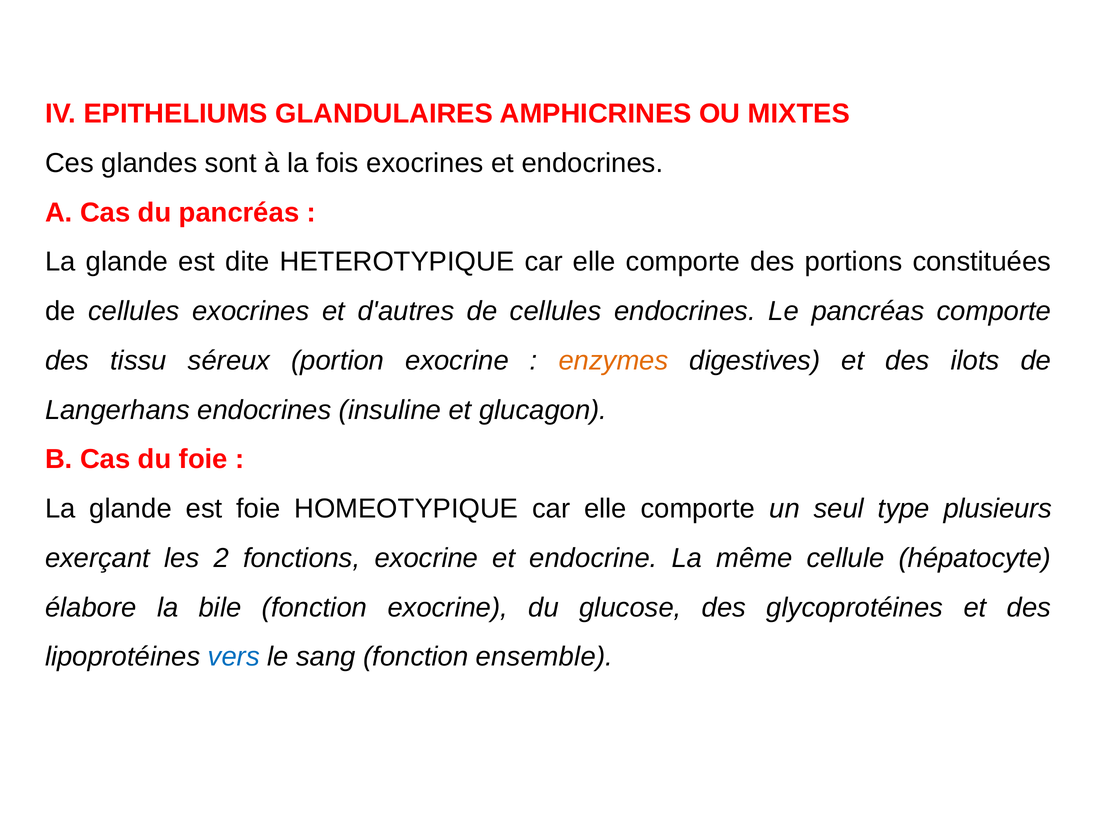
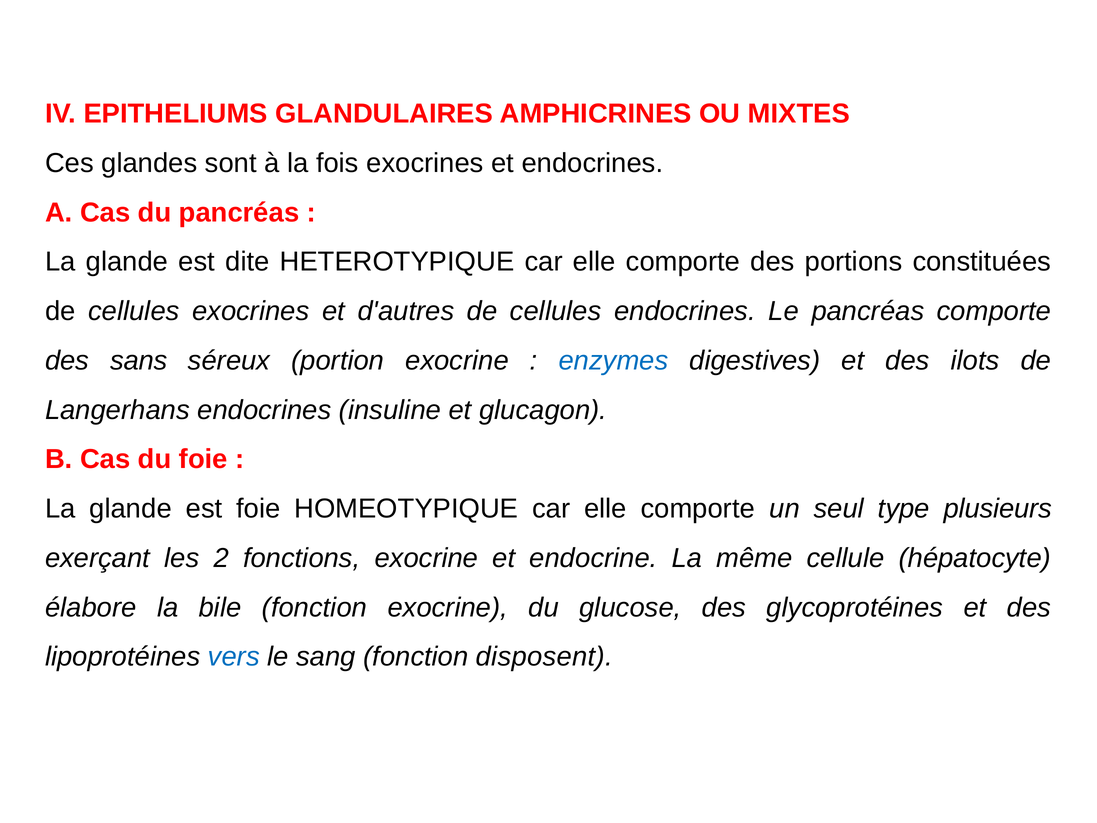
tissu: tissu -> sans
enzymes colour: orange -> blue
ensemble: ensemble -> disposent
